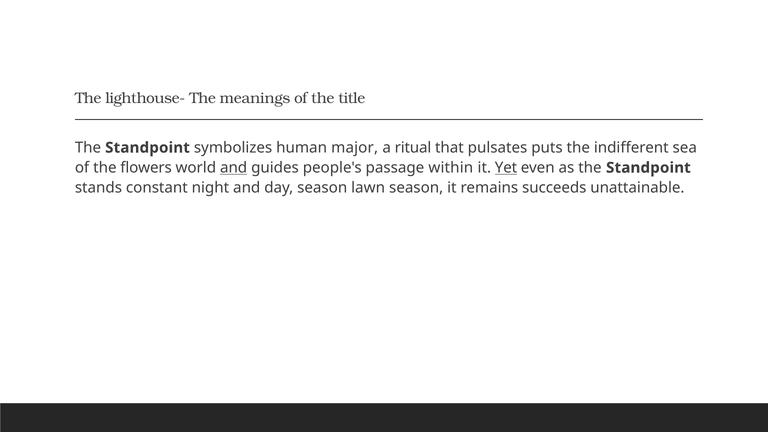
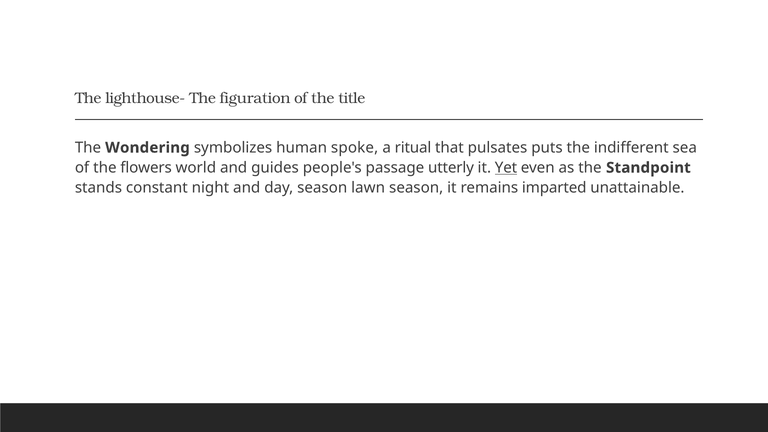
meanings: meanings -> figuration
Standpoint at (147, 148): Standpoint -> Wondering
major: major -> spoke
and at (234, 168) underline: present -> none
within: within -> utterly
succeeds: succeeds -> imparted
